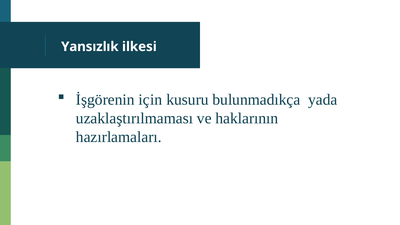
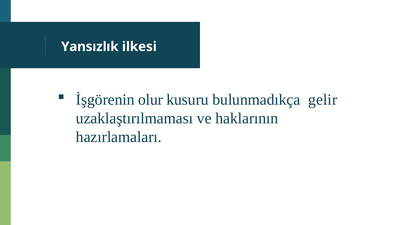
için: için -> olur
yada: yada -> gelir
